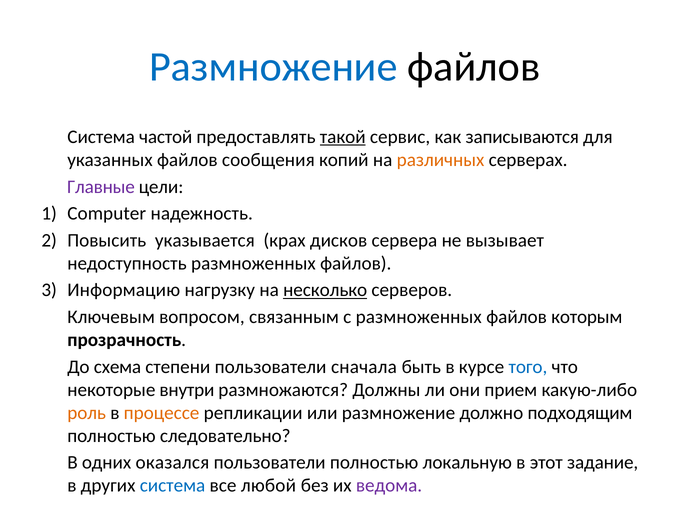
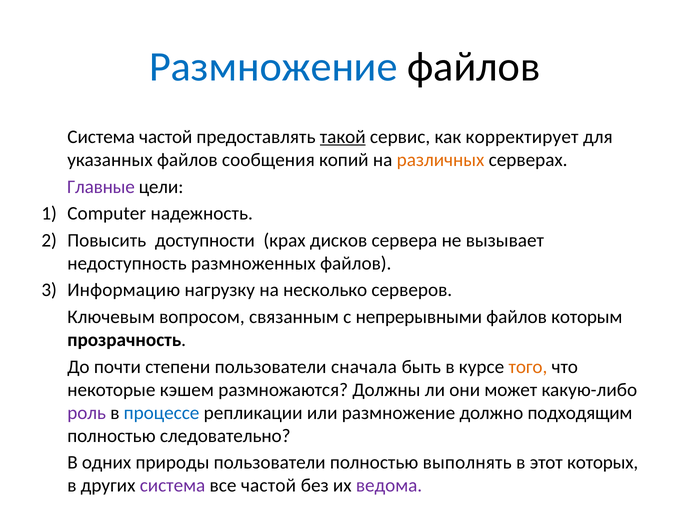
записываются: записываются -> корректирует
указывается: указывается -> доступности
несколько underline: present -> none
с размноженных: размноженных -> непрерывными
схема: схема -> почти
того colour: blue -> orange
внутри: внутри -> кэшем
прием: прием -> может
роль colour: orange -> purple
процессе colour: orange -> blue
оказался: оказался -> природы
локальную: локальную -> выполнять
задание: задание -> которых
система at (173, 486) colour: blue -> purple
все любой: любой -> частой
